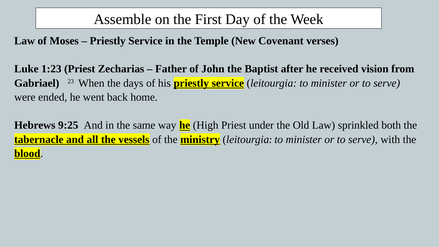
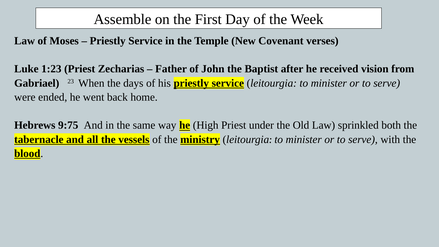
9:25: 9:25 -> 9:75
